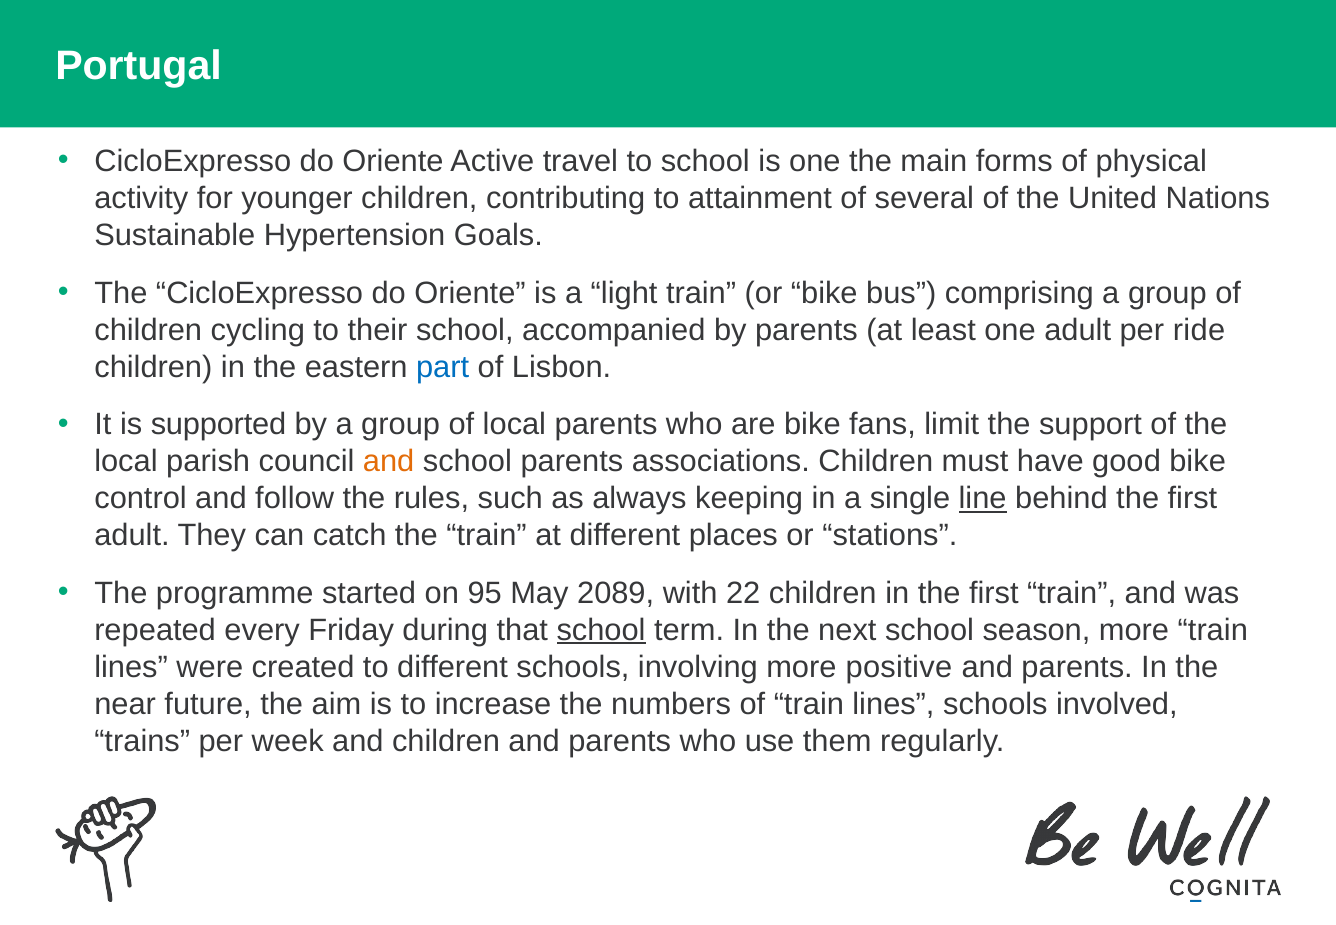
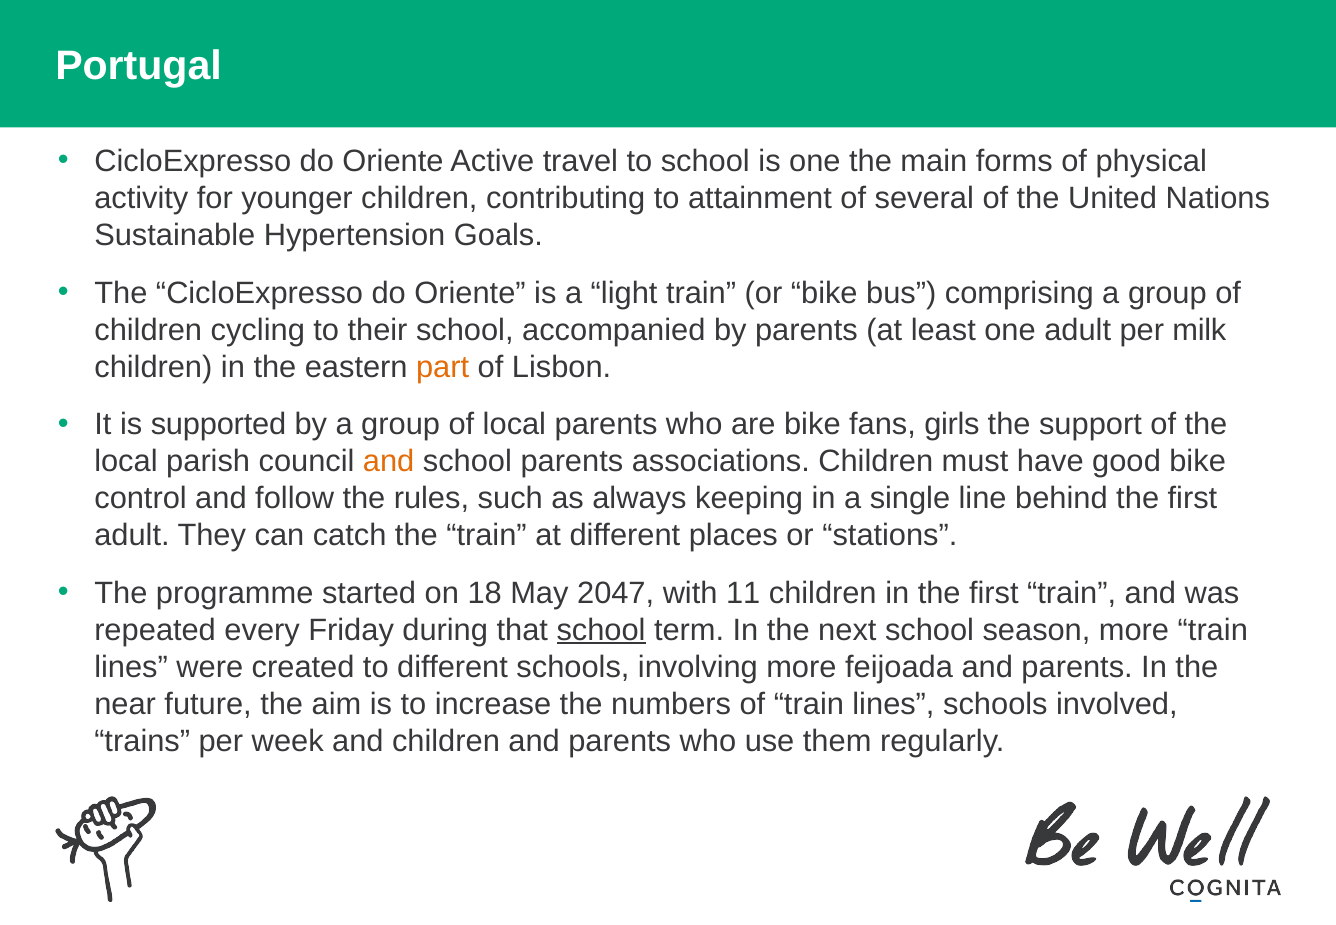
ride: ride -> milk
part colour: blue -> orange
limit: limit -> girls
line underline: present -> none
95: 95 -> 18
2089: 2089 -> 2047
22: 22 -> 11
positive: positive -> feijoada
